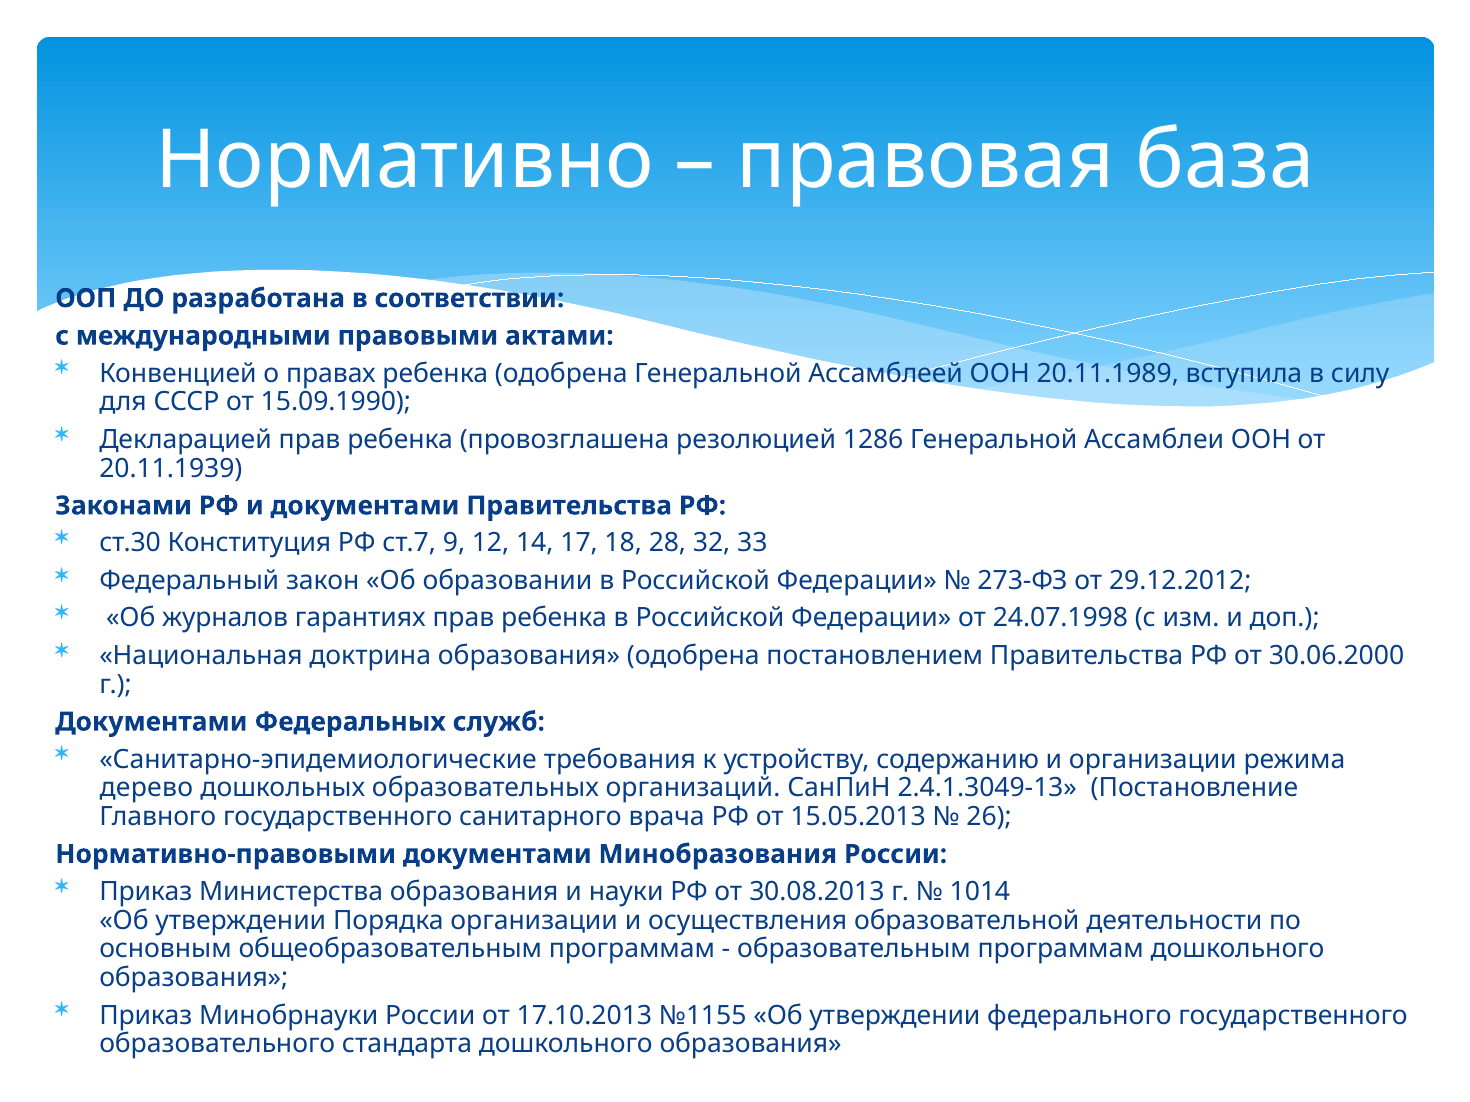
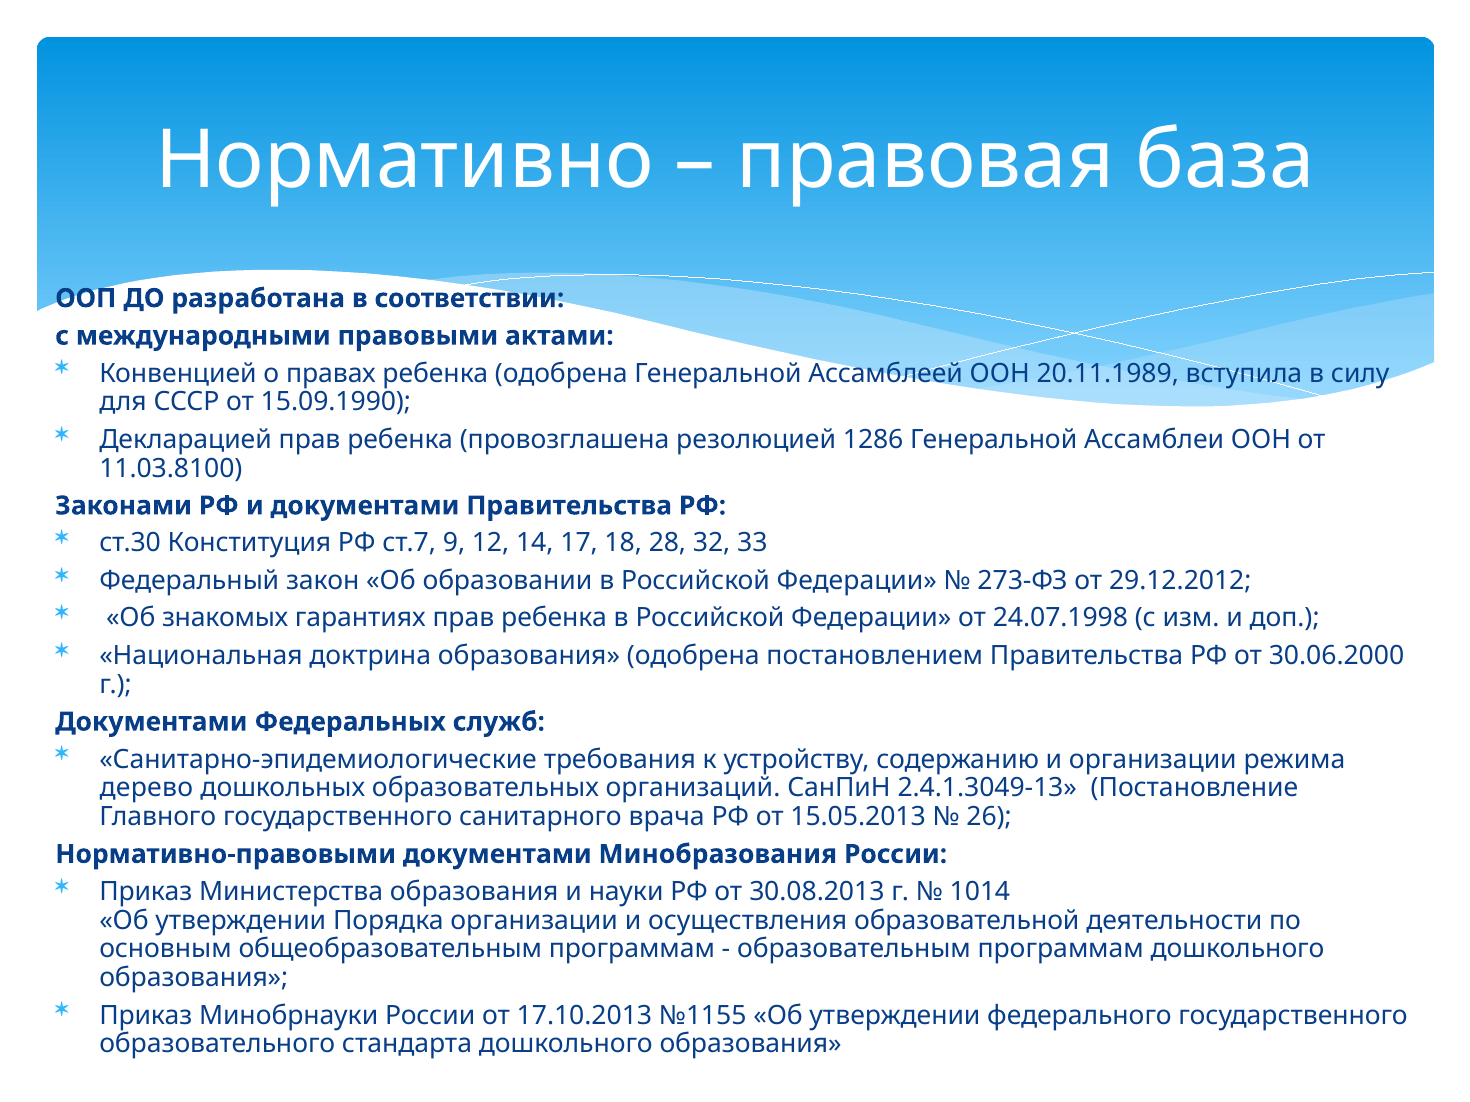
20.11.1939: 20.11.1939 -> 11.03.8100
журналов: журналов -> знакомых
